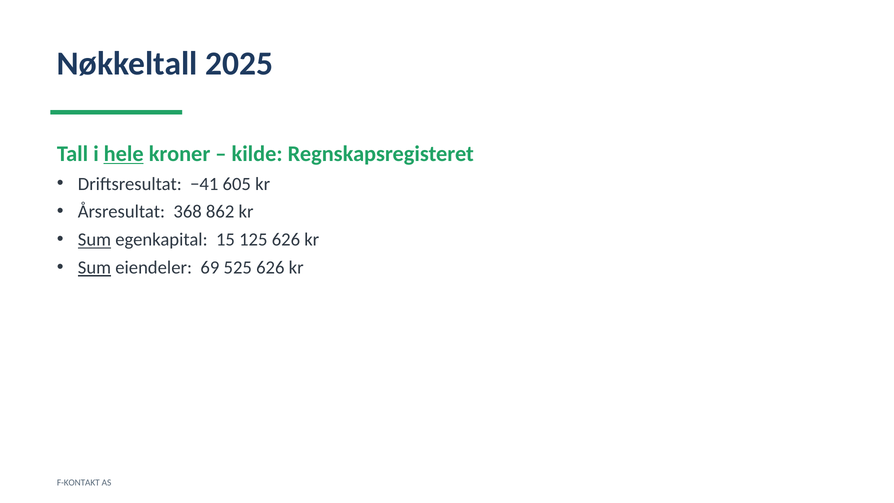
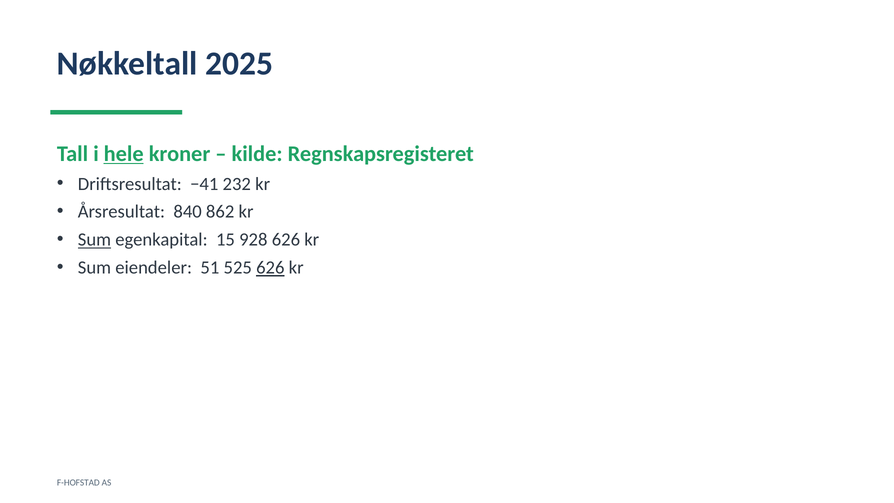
605: 605 -> 232
368: 368 -> 840
125: 125 -> 928
Sum at (94, 268) underline: present -> none
69: 69 -> 51
626 at (270, 268) underline: none -> present
F-KONTAKT: F-KONTAKT -> F-HOFSTAD
